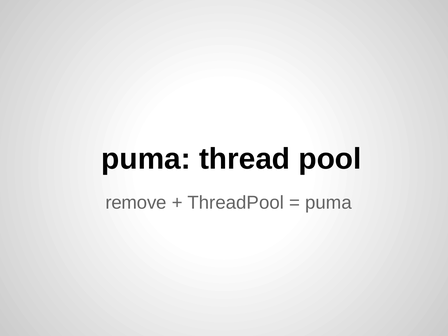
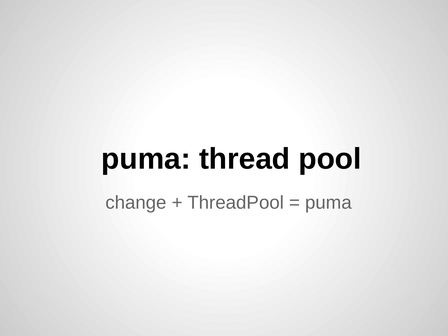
remove: remove -> change
